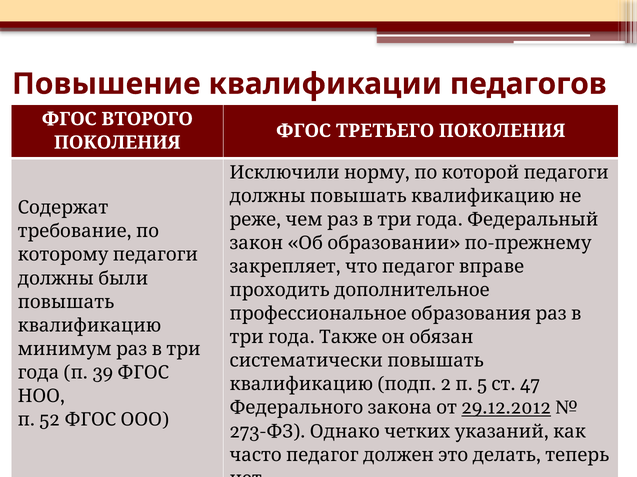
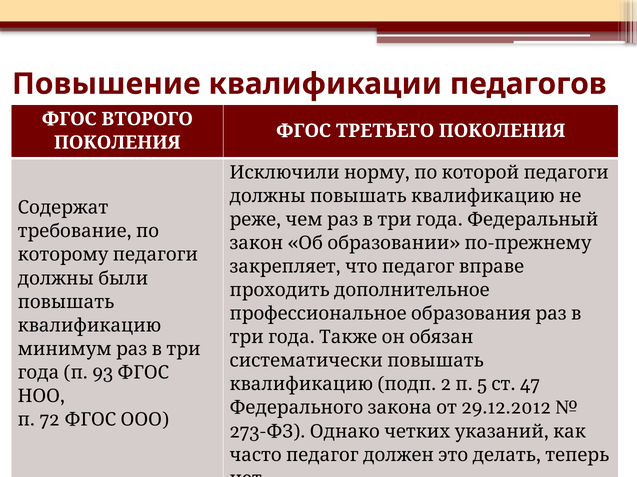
39: 39 -> 93
29.12.2012 underline: present -> none
52: 52 -> 72
